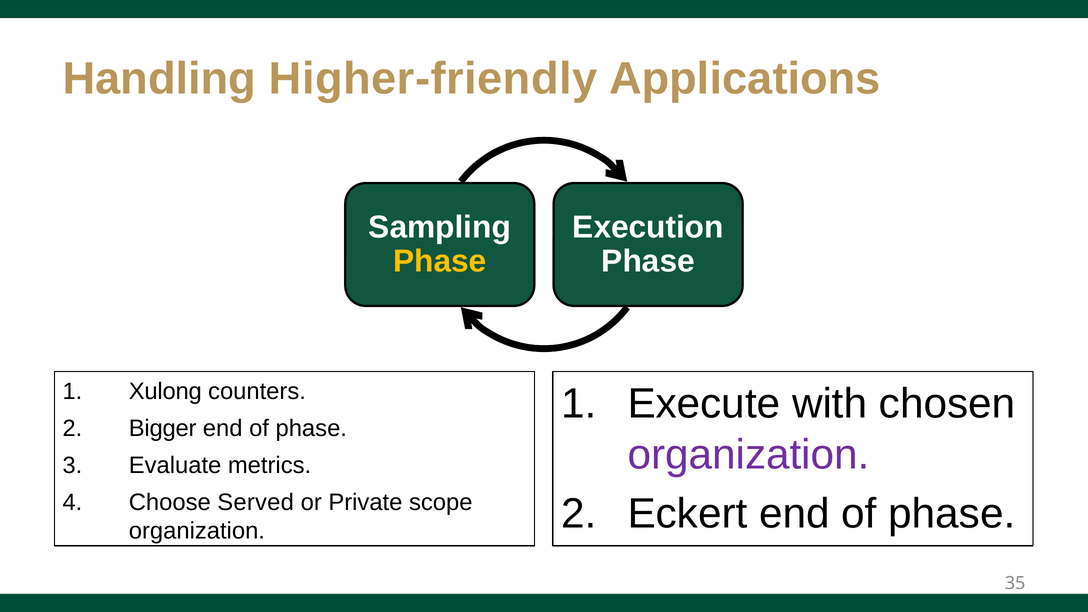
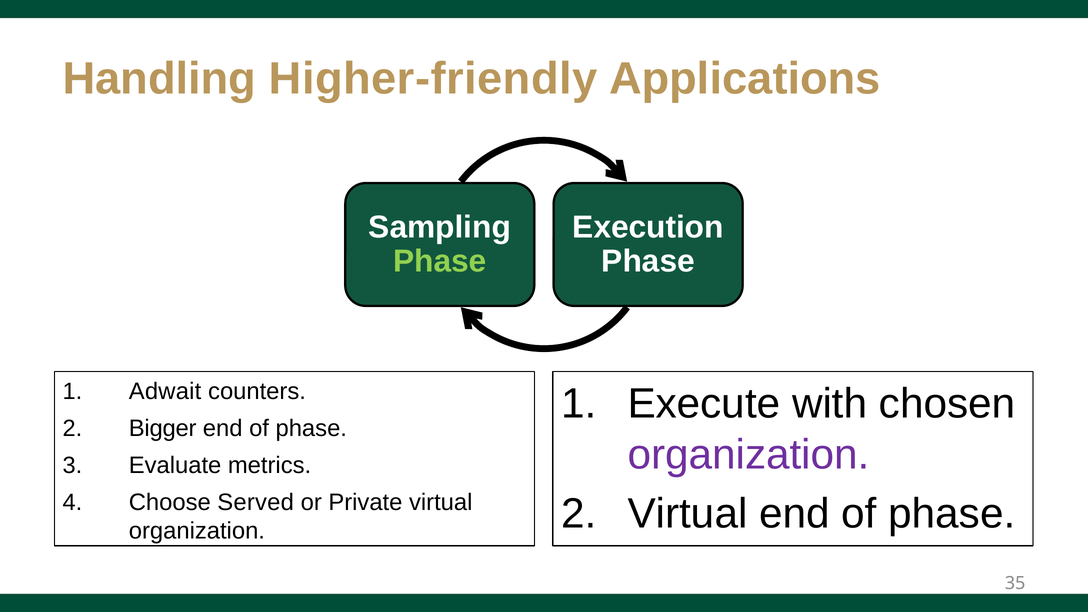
Phase at (440, 261) colour: yellow -> light green
Xulong: Xulong -> Adwait
Private scope: scope -> virtual
Eckert at (688, 514): Eckert -> Virtual
